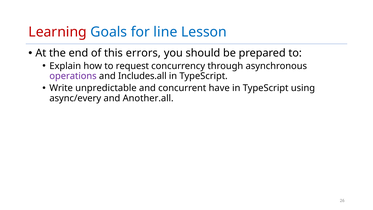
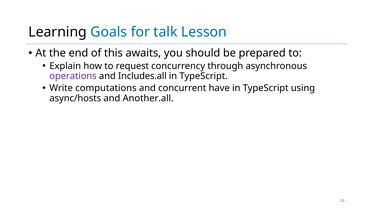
Learning colour: red -> black
line: line -> talk
errors: errors -> awaits
unpredictable: unpredictable -> computations
async/every: async/every -> async/hosts
